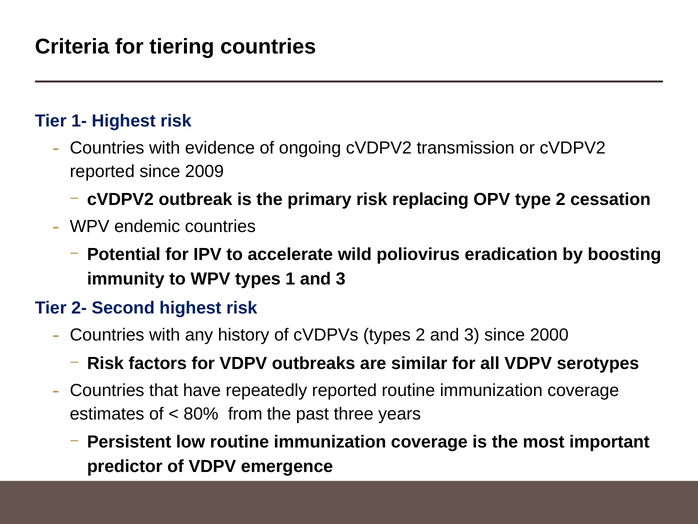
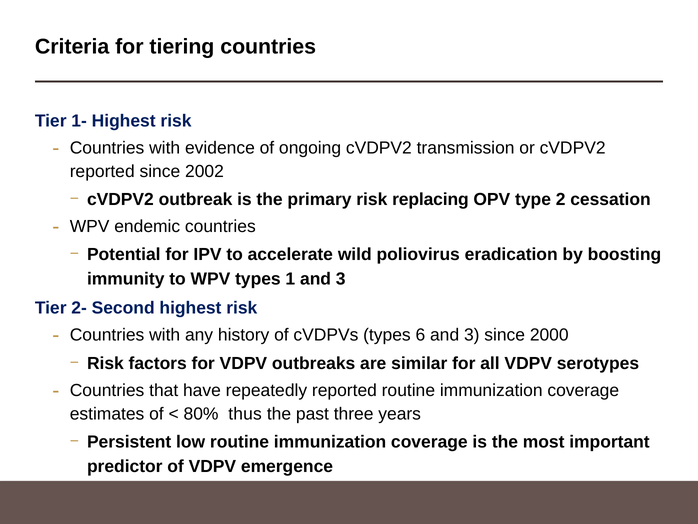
2009: 2009 -> 2002
types 2: 2 -> 6
from: from -> thus
